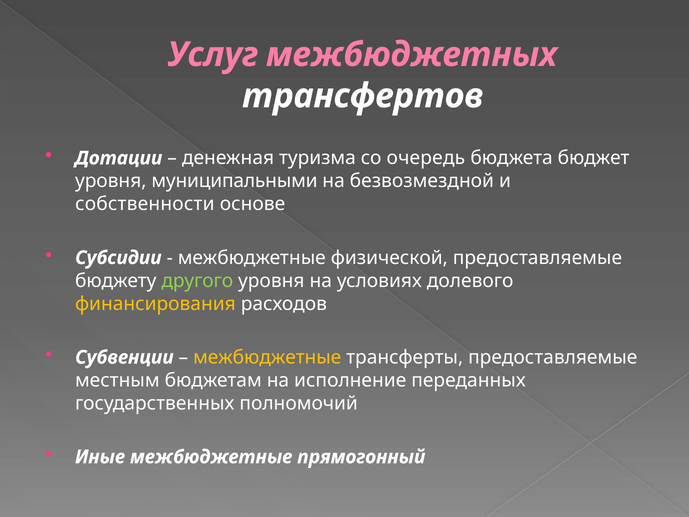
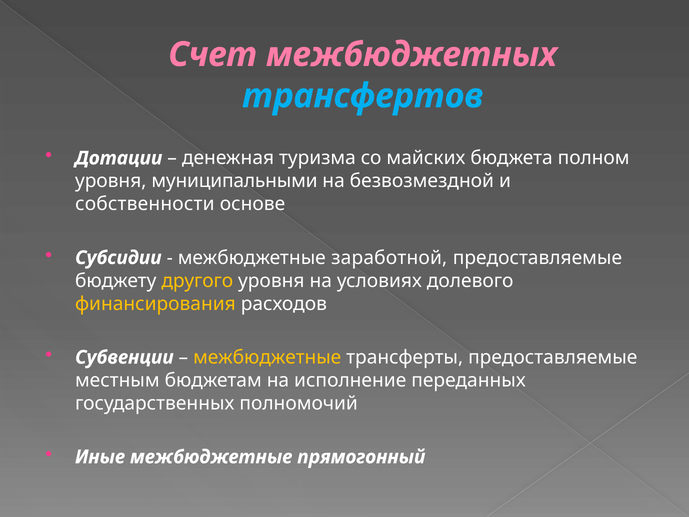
Услуг: Услуг -> Счет
трансфертов colour: white -> light blue
очередь: очередь -> майских
бюджет: бюджет -> полном
физической: физической -> заработной
другого colour: light green -> yellow
